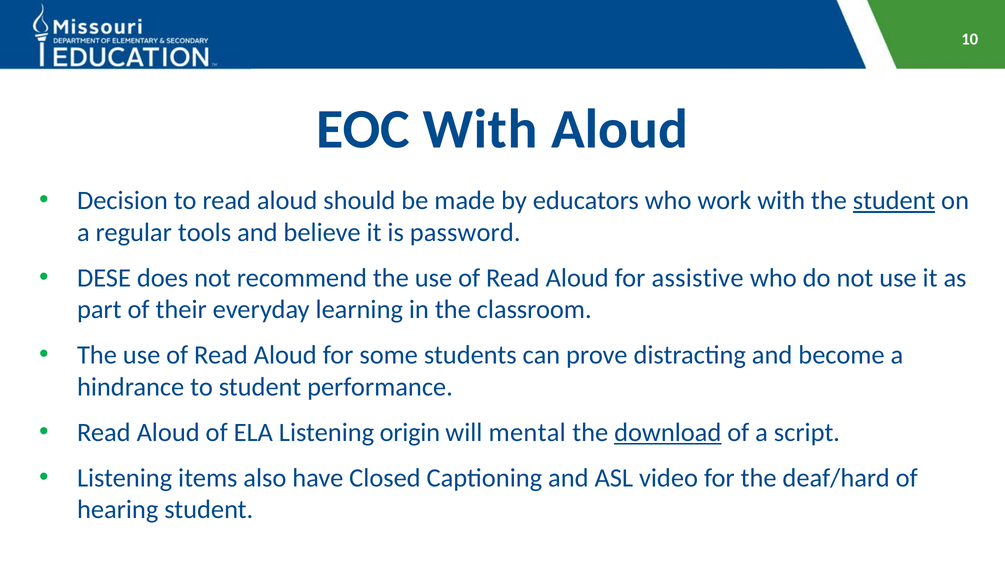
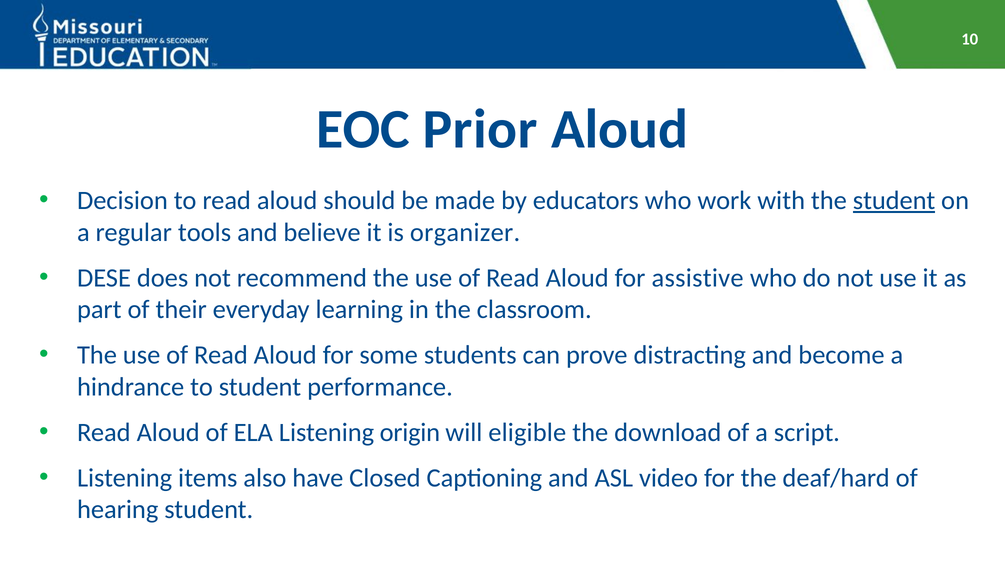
EOC With: With -> Prior
password: password -> organizer
mental: mental -> eligible
download underline: present -> none
